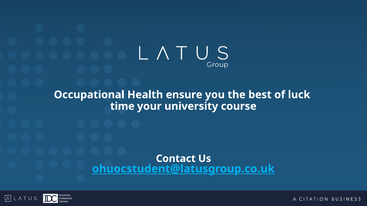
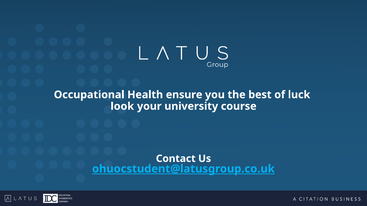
time: time -> look
